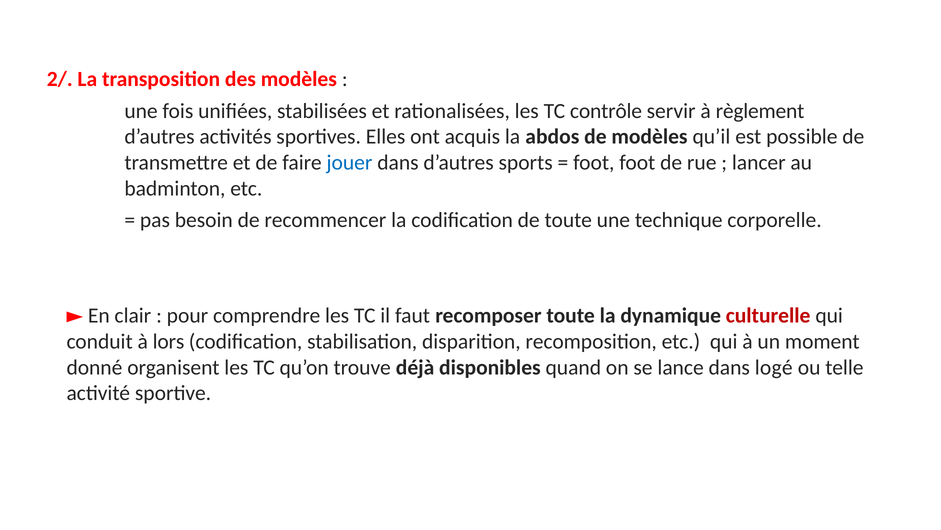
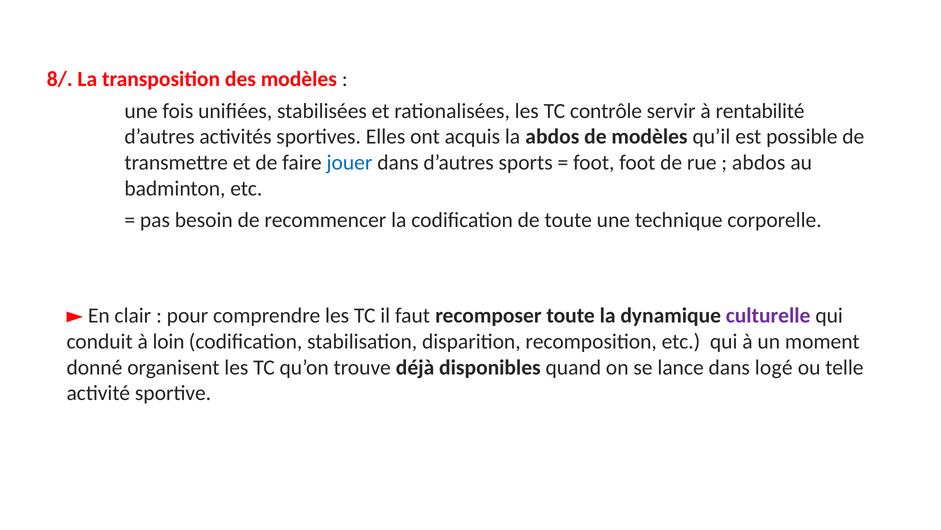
2/: 2/ -> 8/
règlement: règlement -> rentabilité
lancer at (759, 162): lancer -> abdos
culturelle colour: red -> purple
lors: lors -> loin
